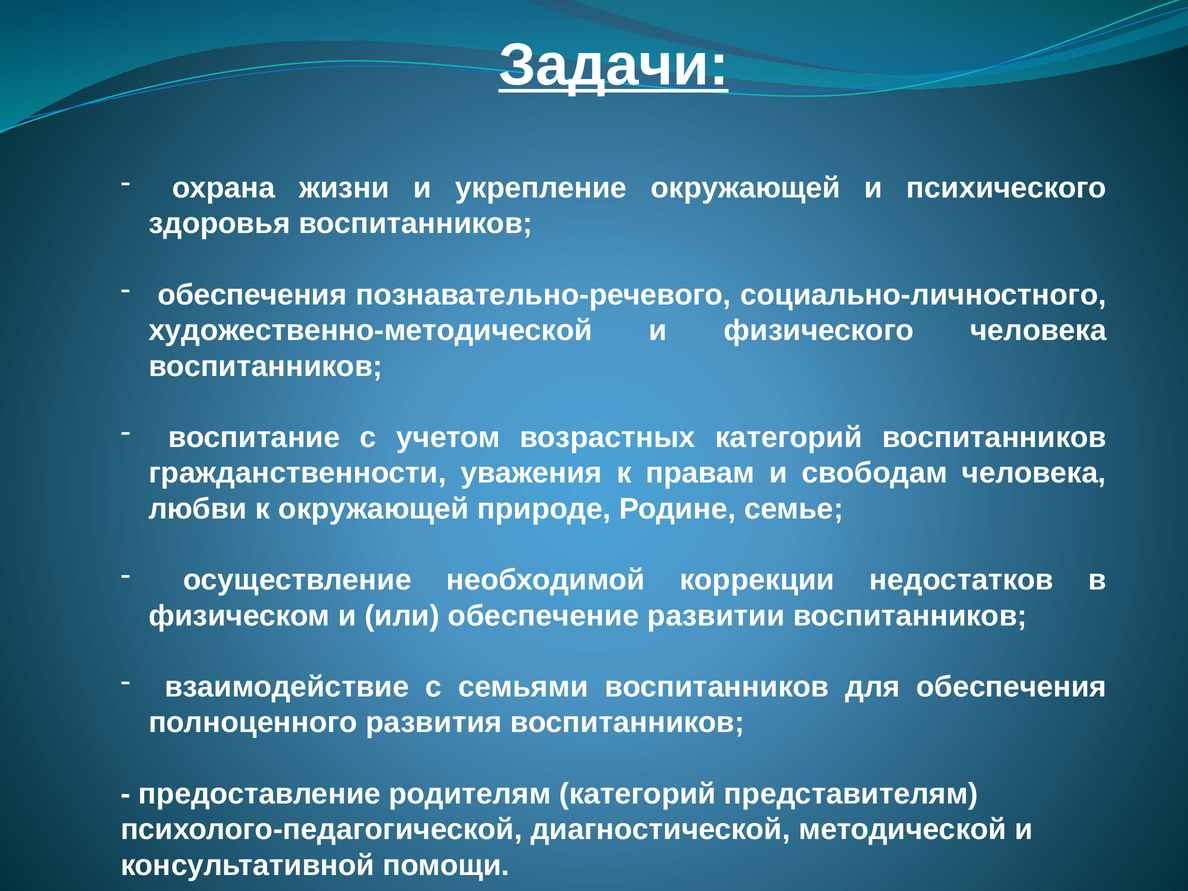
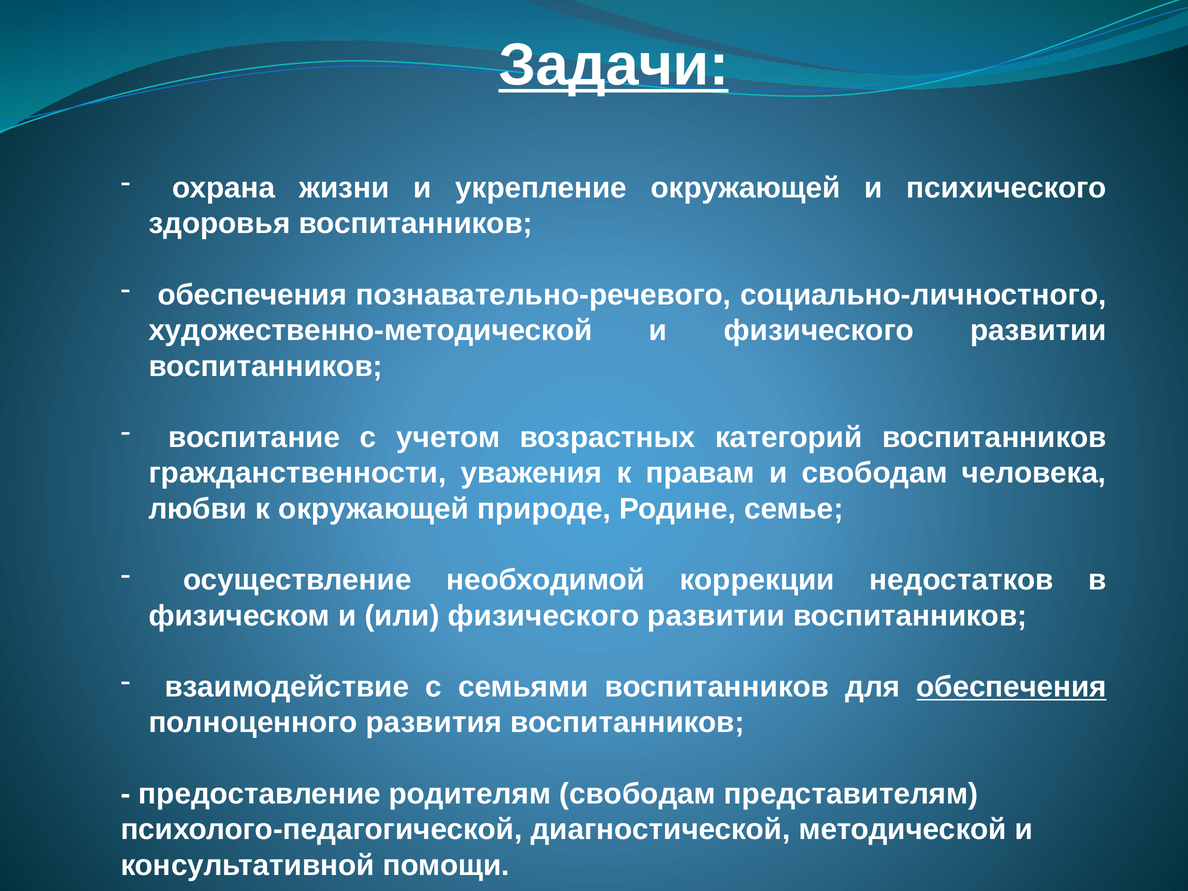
и физического человека: человека -> развитии
или обеспечение: обеспечение -> физического
обеспечения at (1011, 687) underline: none -> present
родителям категорий: категорий -> свободам
